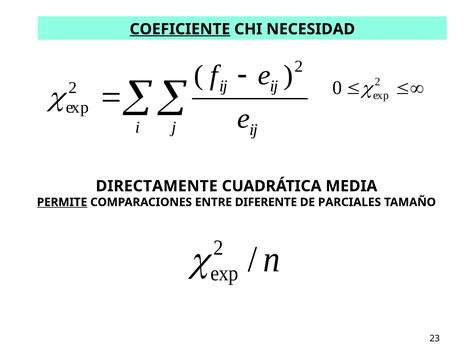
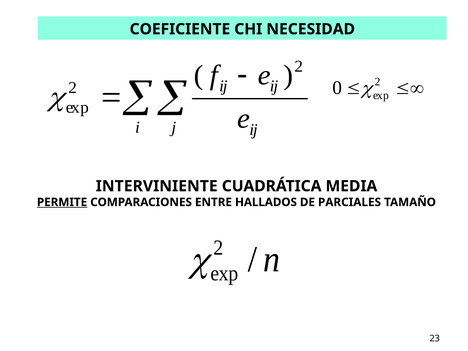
COEFICIENTE underline: present -> none
DIRECTAMENTE: DIRECTAMENTE -> INTERVINIENTE
DIFERENTE: DIFERENTE -> HALLADOS
